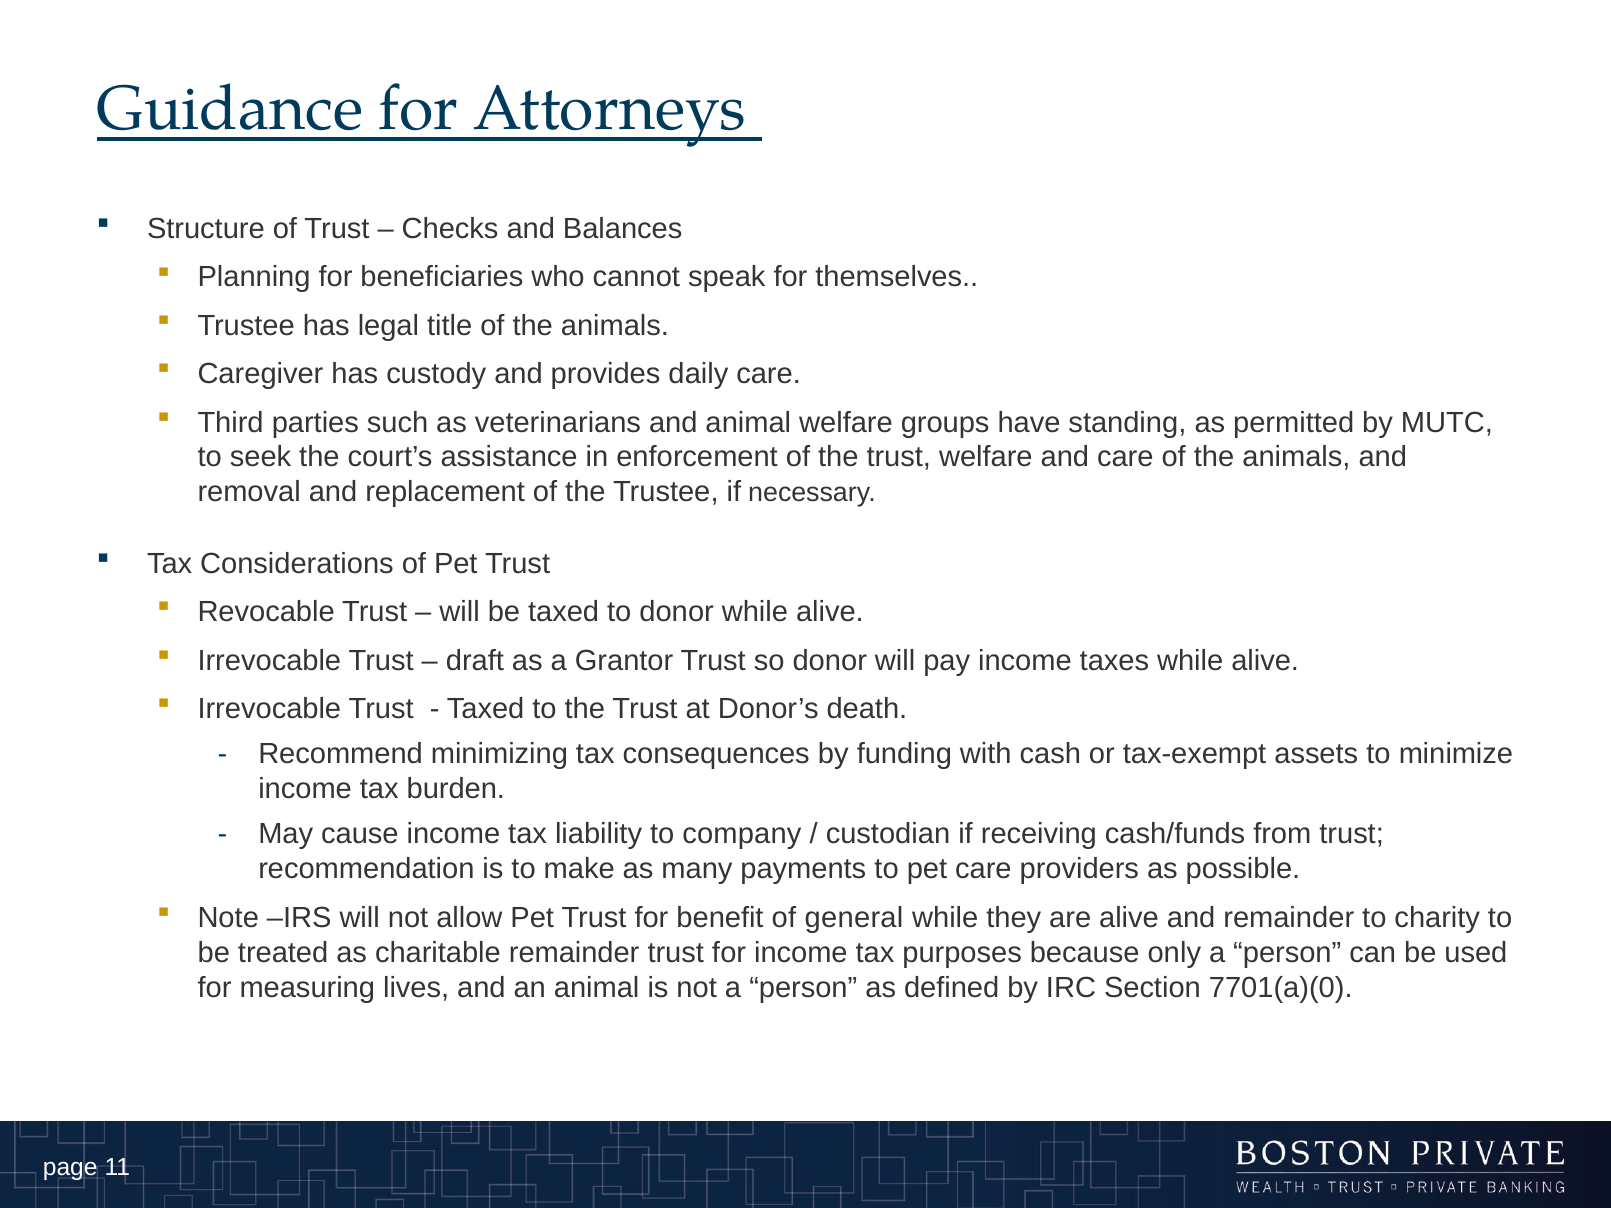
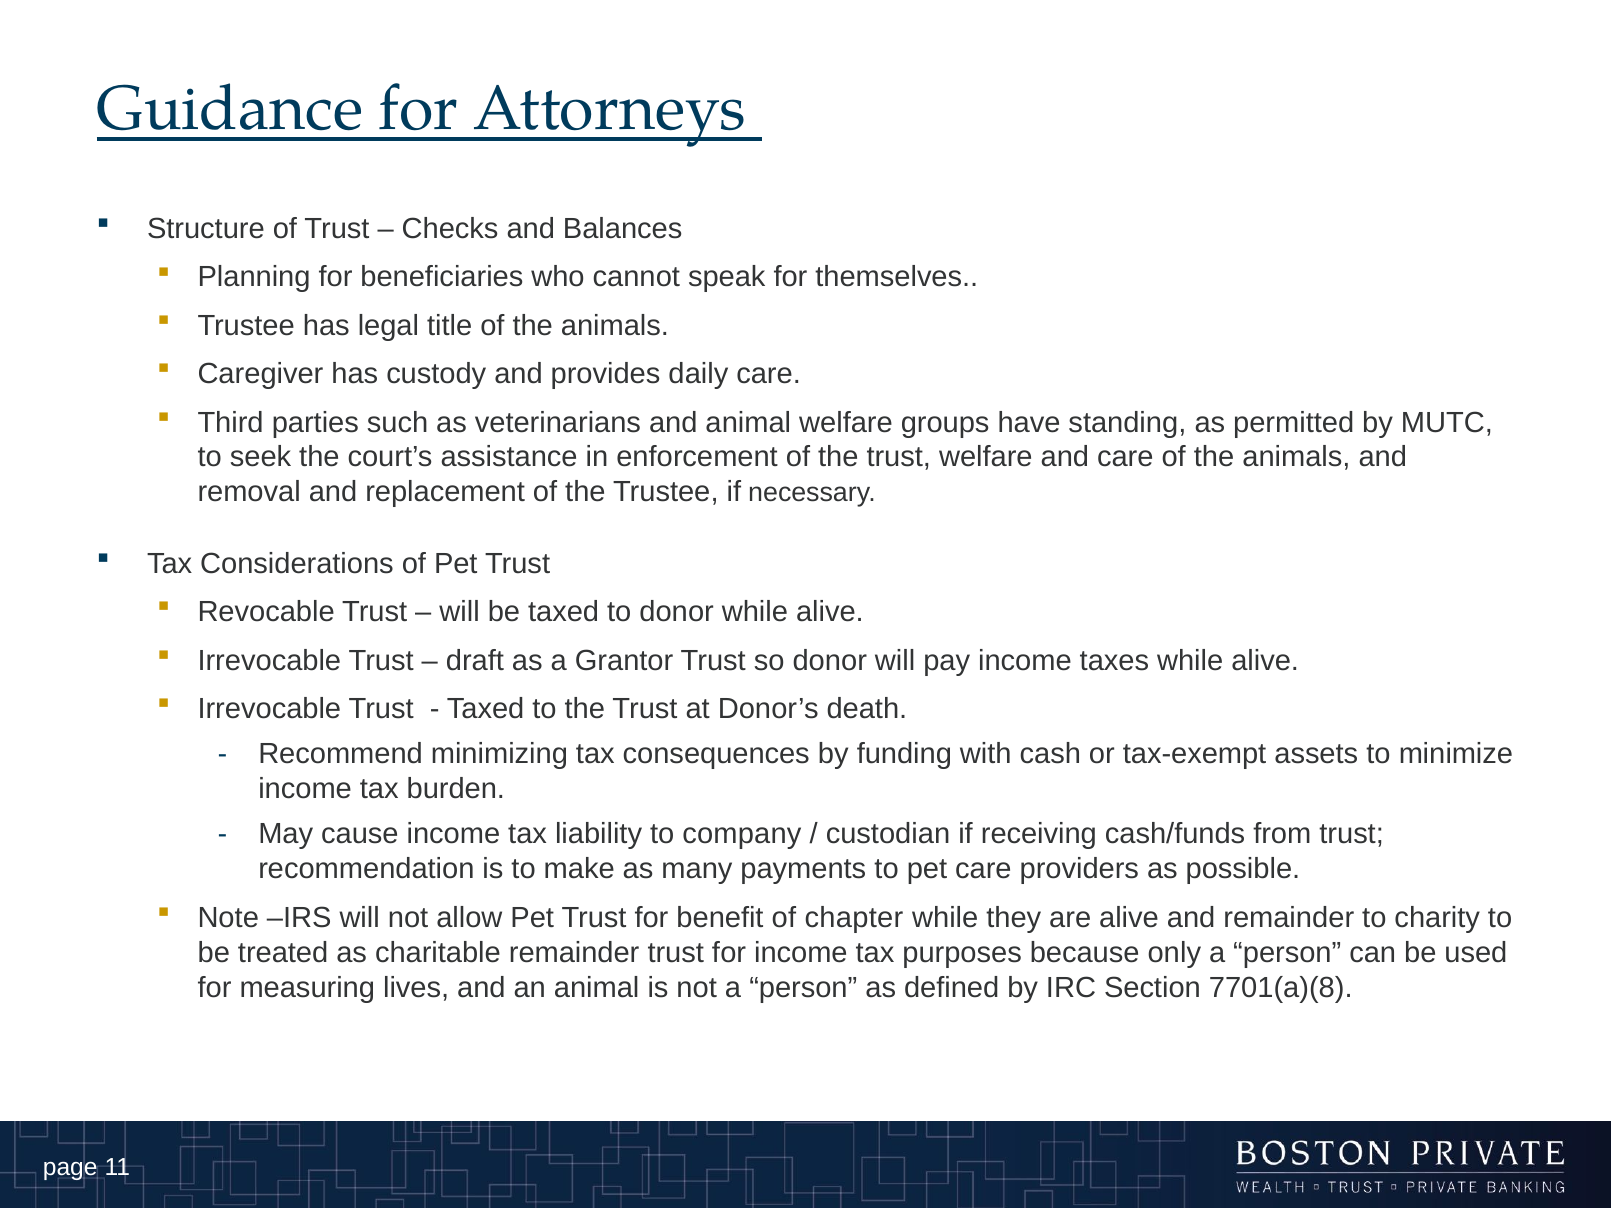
general: general -> chapter
7701(a)(0: 7701(a)(0 -> 7701(a)(8
